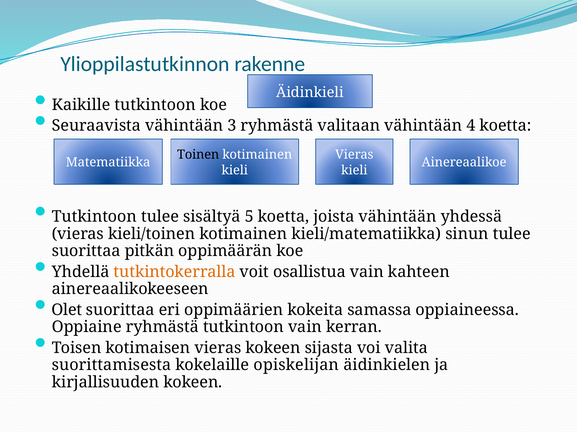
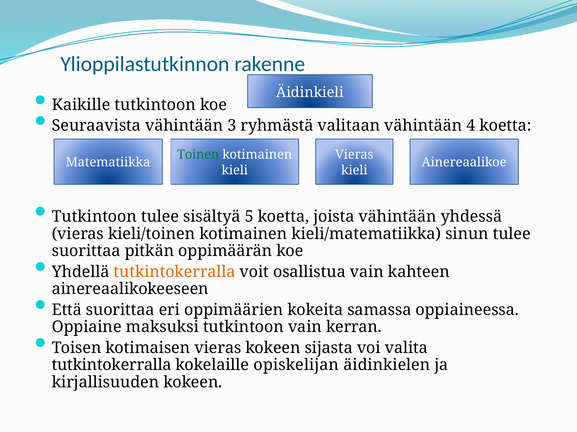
Toinen colour: black -> green
Olet: Olet -> Että
Oppiaine ryhmästä: ryhmästä -> maksuksi
suorittamisesta at (112, 366): suorittamisesta -> tutkintokerralla
